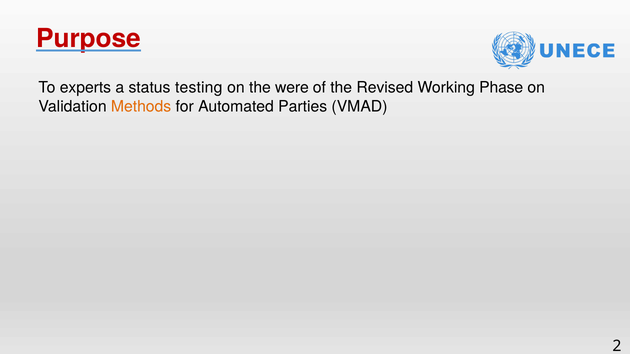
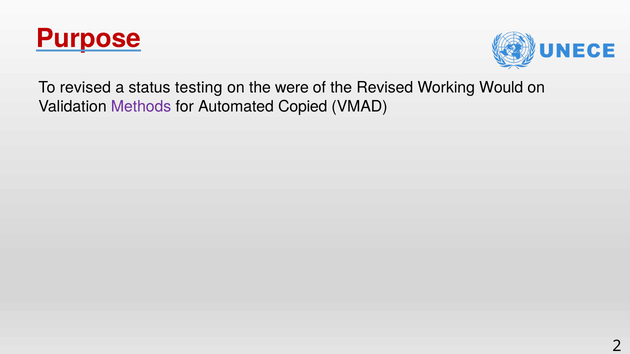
To experts: experts -> revised
Phase: Phase -> Would
Methods colour: orange -> purple
Parties: Parties -> Copied
